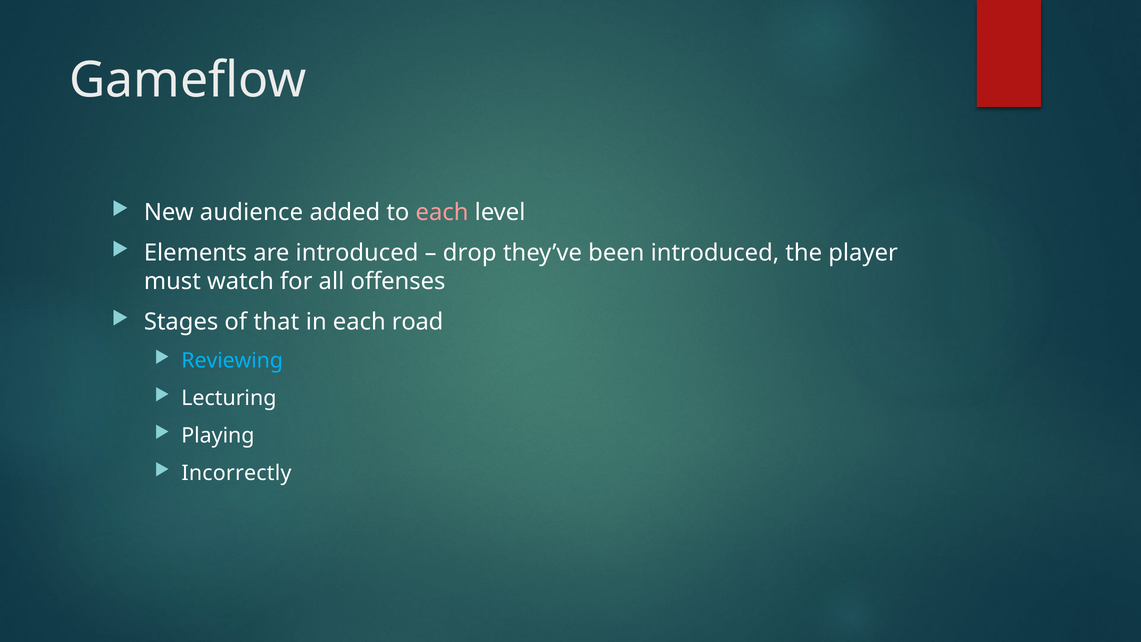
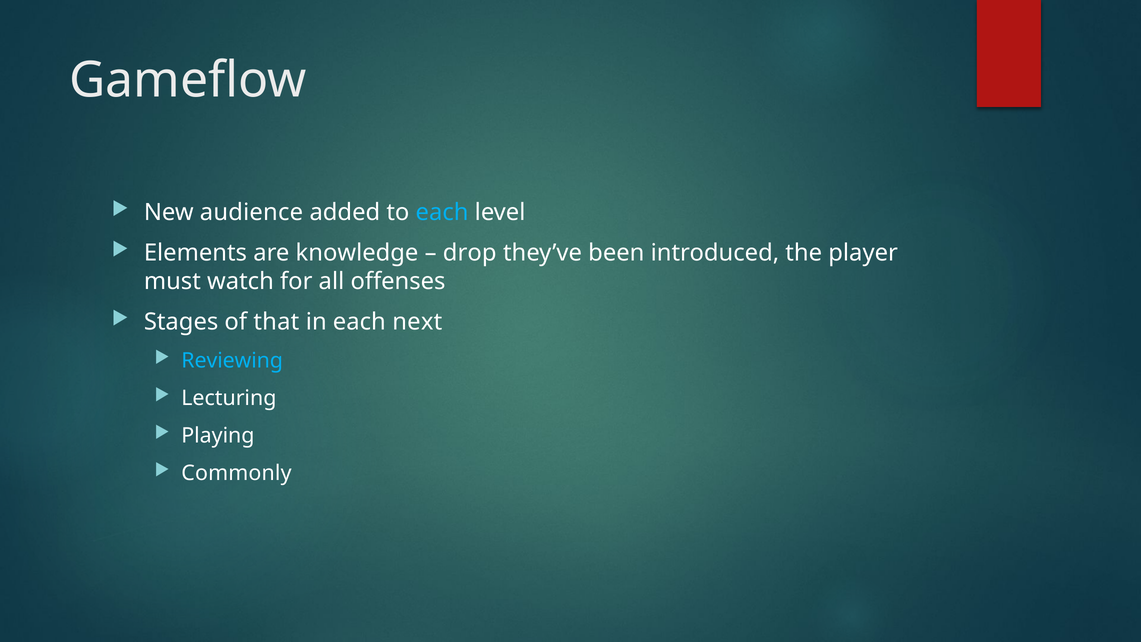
each at (442, 212) colour: pink -> light blue
are introduced: introduced -> knowledge
road: road -> next
Incorrectly: Incorrectly -> Commonly
